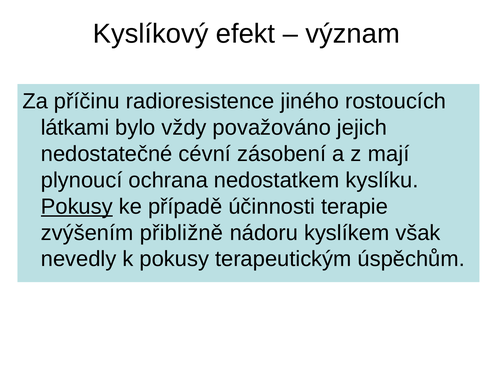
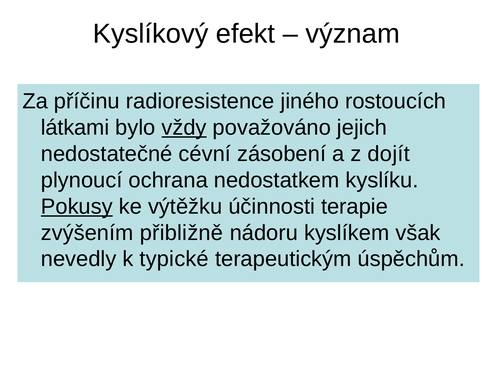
vždy underline: none -> present
mají: mají -> dojít
případě: případě -> výtěžku
k pokusy: pokusy -> typické
